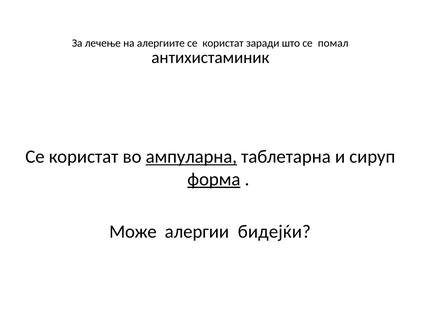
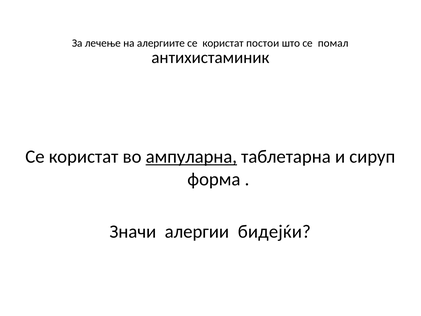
заради: заради -> постои
форма underline: present -> none
Може: Може -> Значи
